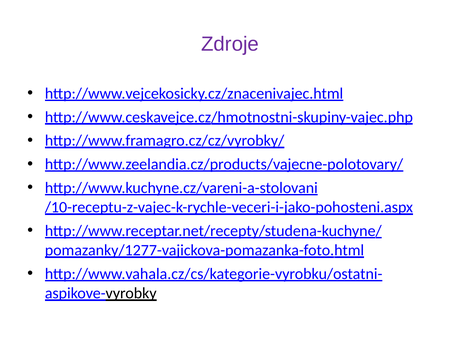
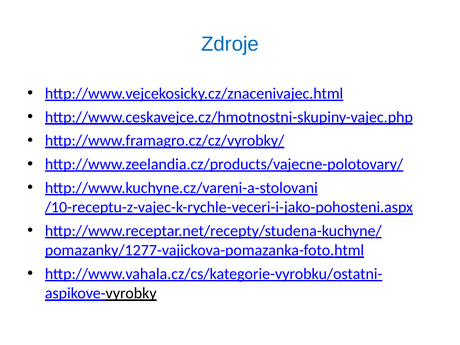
Zdroje colour: purple -> blue
